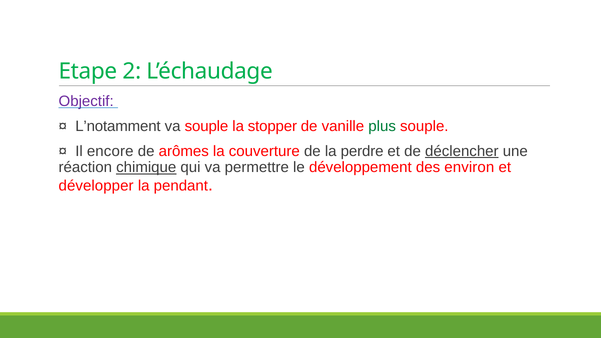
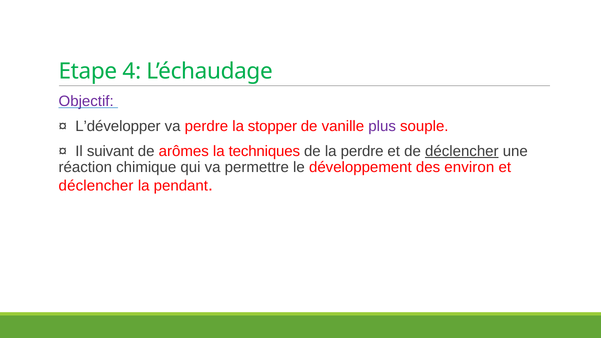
2: 2 -> 4
L’notamment: L’notamment -> L’développer
va souple: souple -> perdre
plus colour: green -> purple
encore: encore -> suivant
couverture: couverture -> techniques
chimique underline: present -> none
développer at (96, 186): développer -> déclencher
